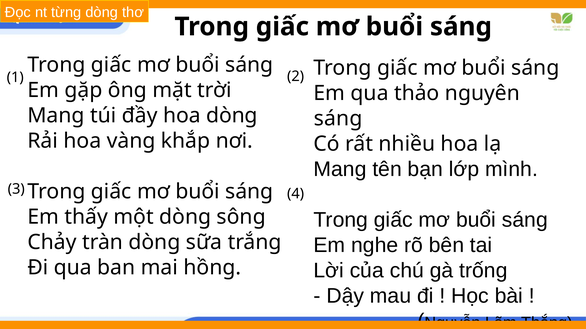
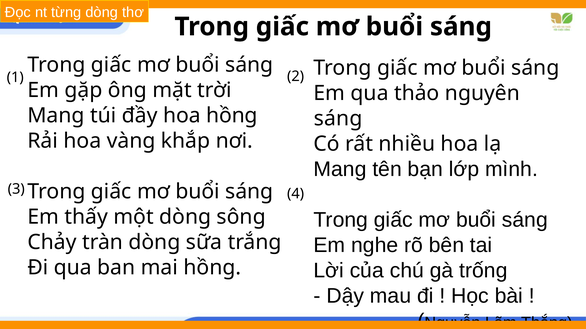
hoa dòng: dòng -> hồng
